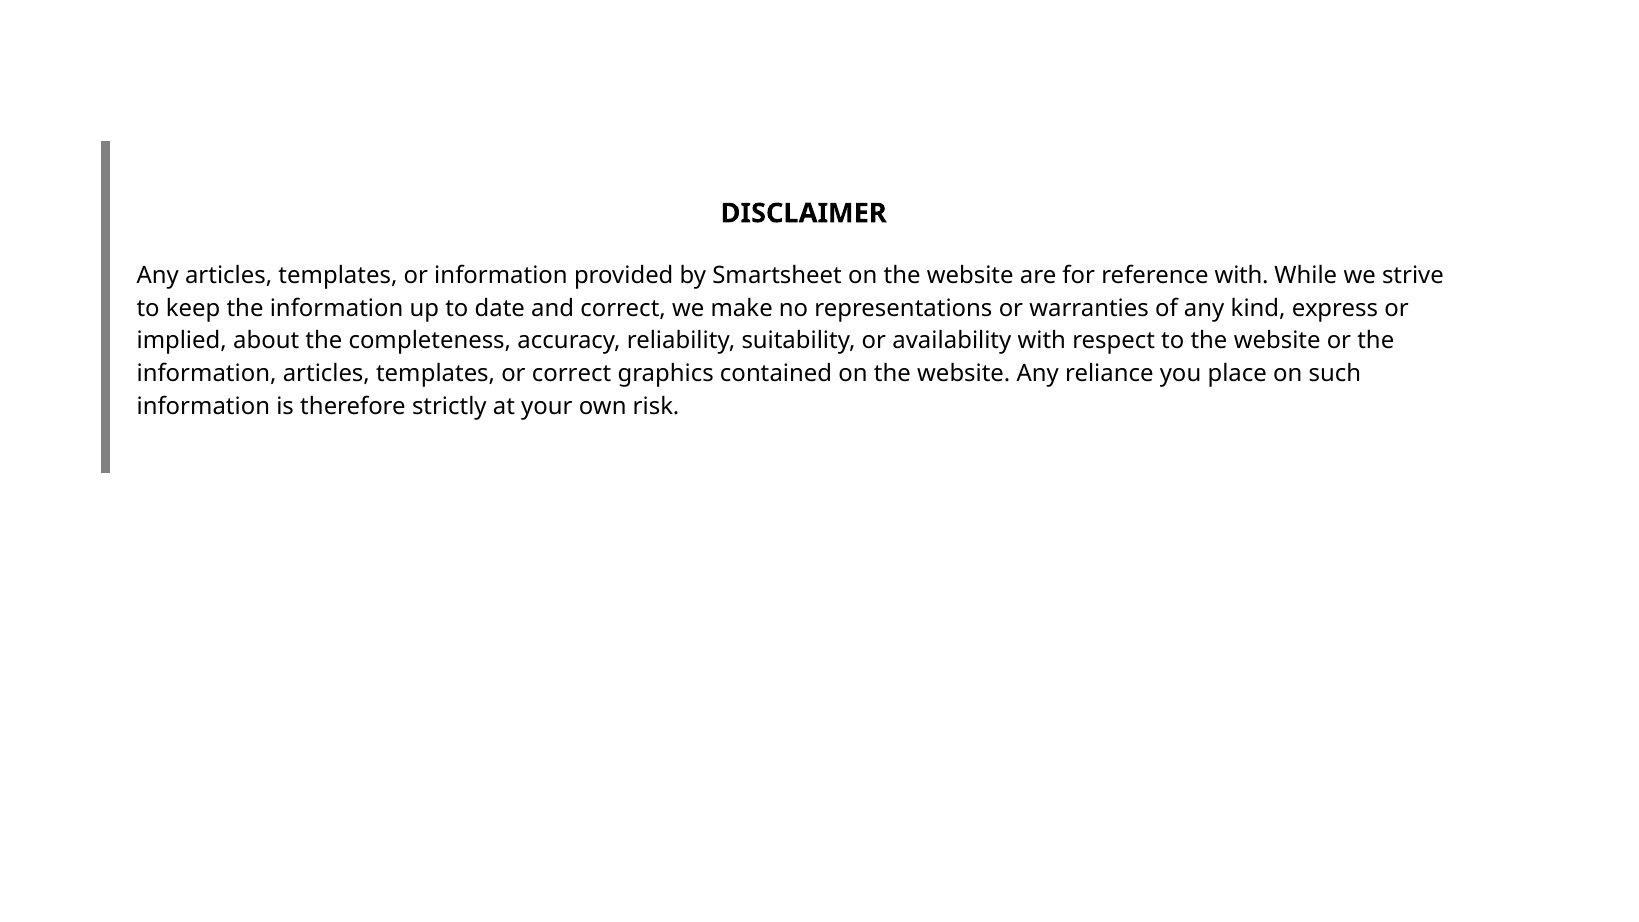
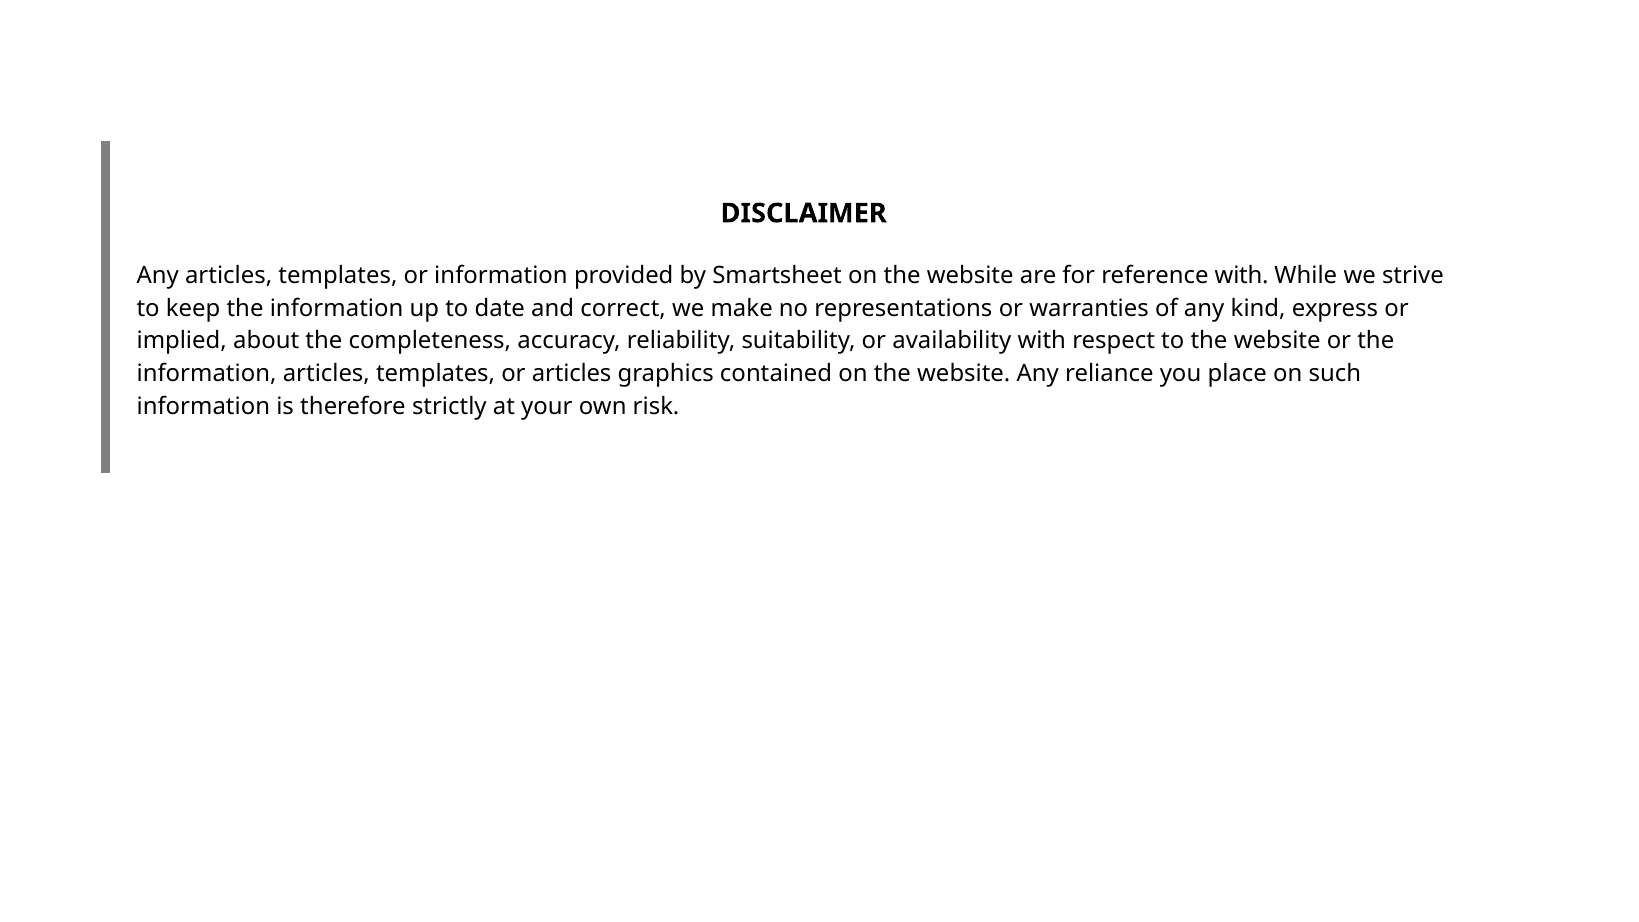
or correct: correct -> articles
